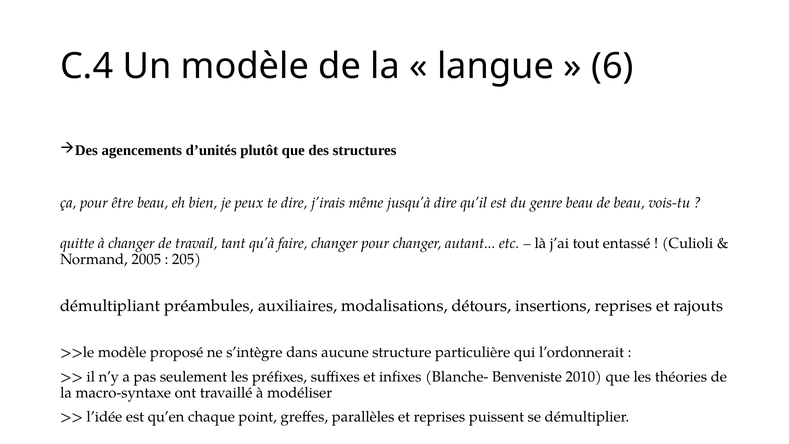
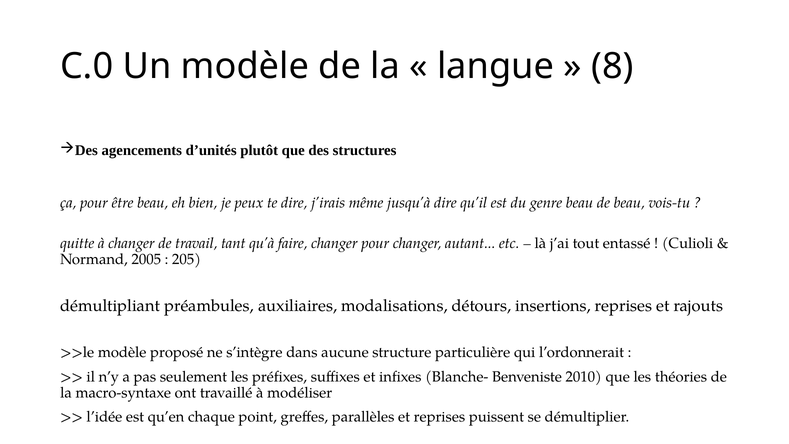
C.4: C.4 -> C.0
6: 6 -> 8
